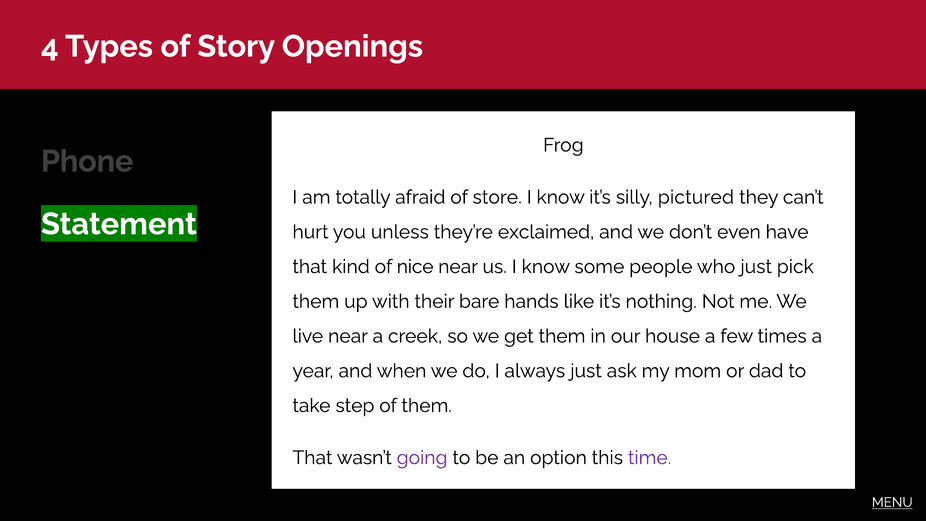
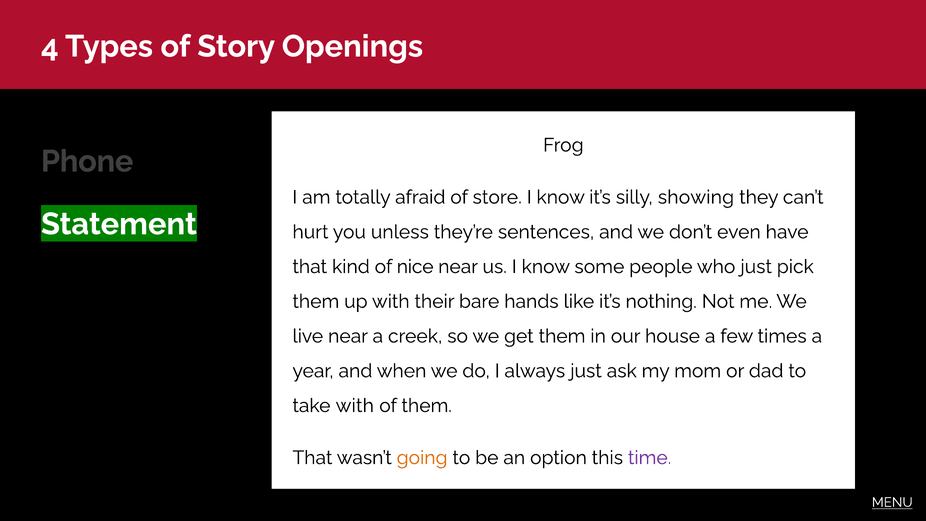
pictured: pictured -> showing
exclaimed: exclaimed -> sentences
take step: step -> with
going colour: purple -> orange
